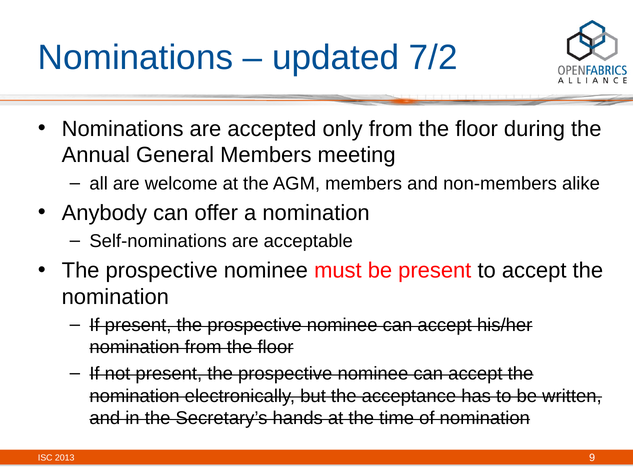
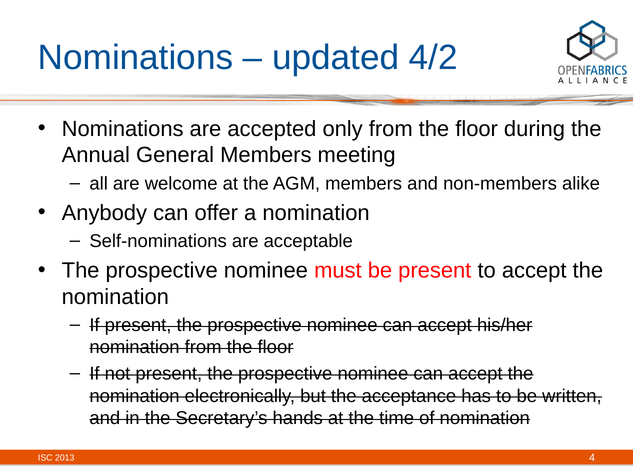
7/2: 7/2 -> 4/2
9: 9 -> 4
